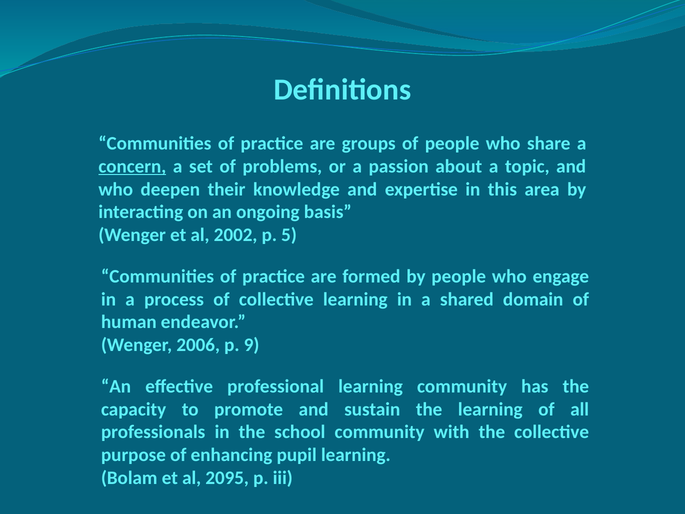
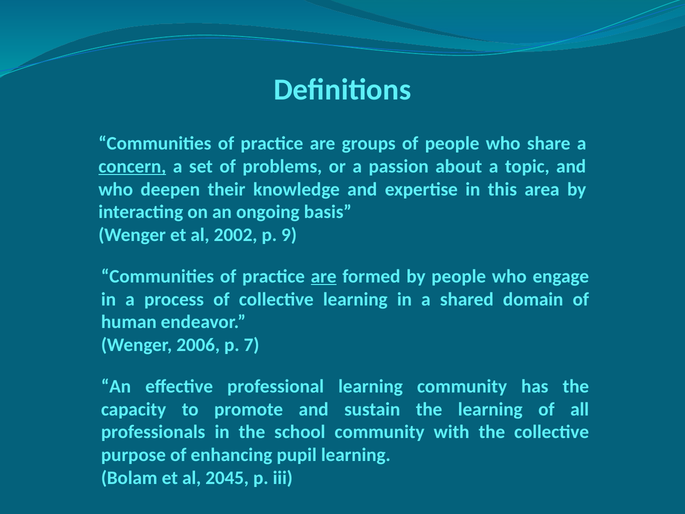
5: 5 -> 9
are at (324, 276) underline: none -> present
9: 9 -> 7
2095: 2095 -> 2045
